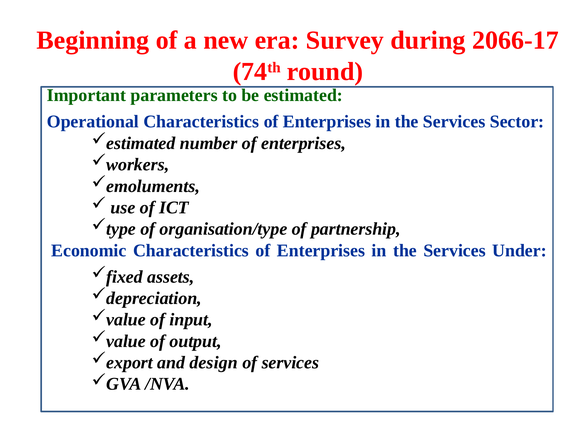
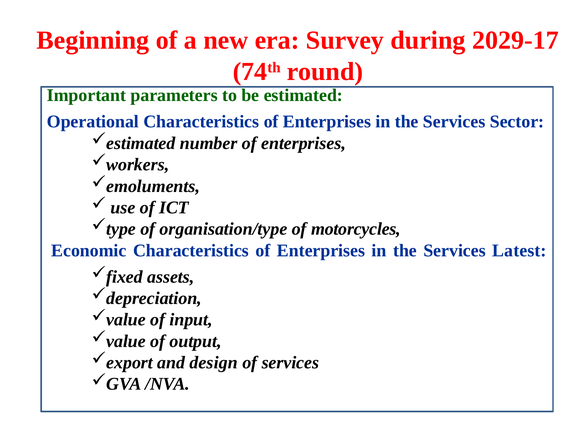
2066-17: 2066-17 -> 2029-17
partnership: partnership -> motorcycles
Under: Under -> Latest
